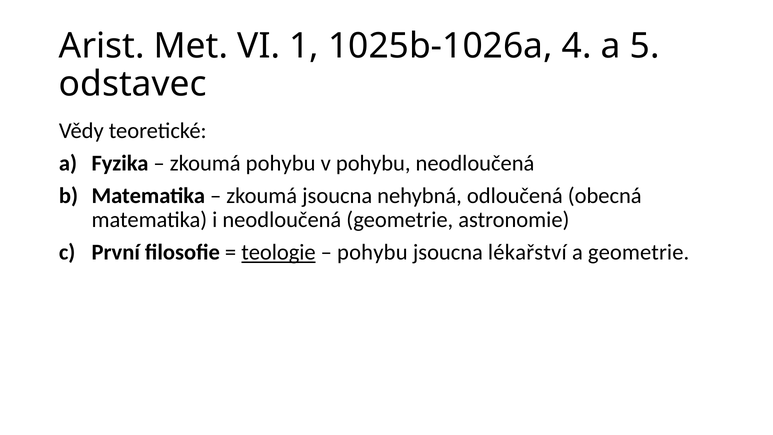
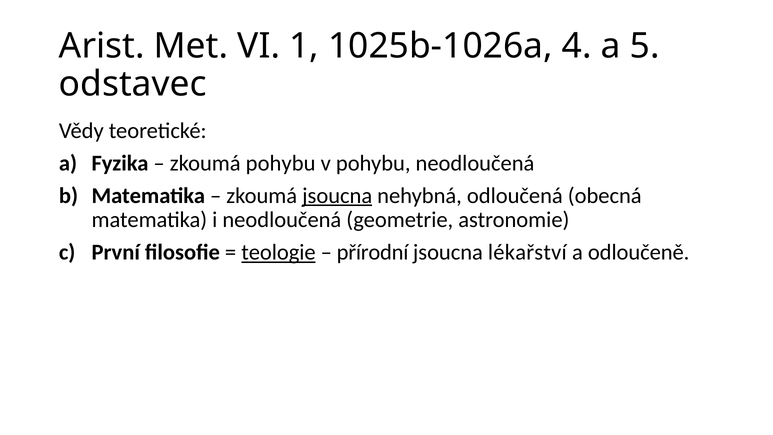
jsoucna at (337, 196) underline: none -> present
pohybu at (372, 252): pohybu -> přírodní
a geometrie: geometrie -> odloučeně
